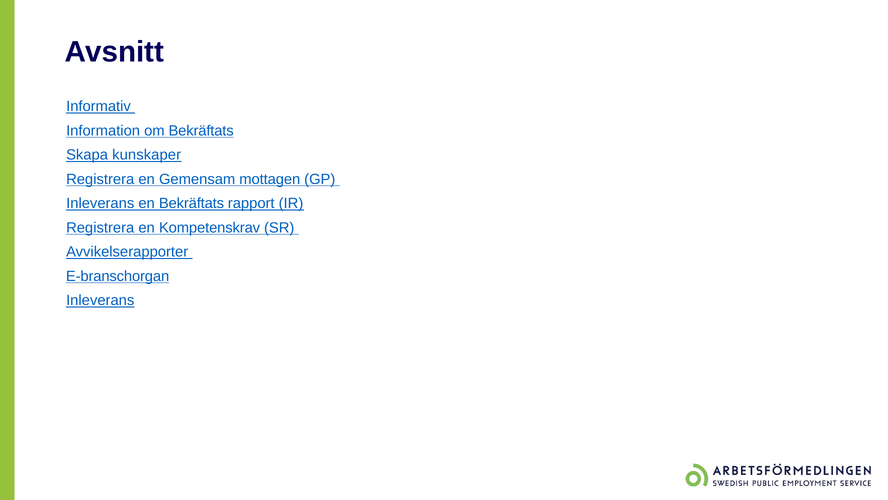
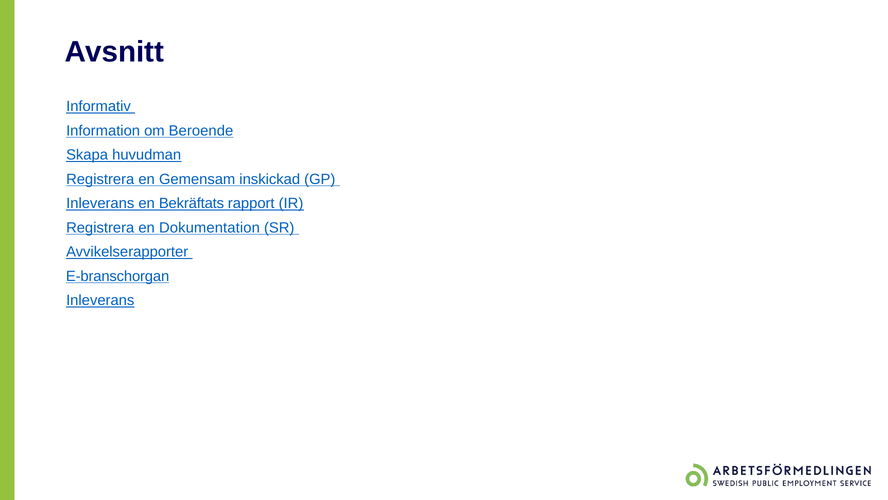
om Bekräftats: Bekräftats -> Beroende
kunskaper: kunskaper -> huvudman
mottagen: mottagen -> inskickad
Kompetenskrav: Kompetenskrav -> Dokumentation
